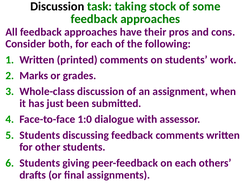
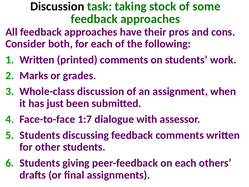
1:0: 1:0 -> 1:7
